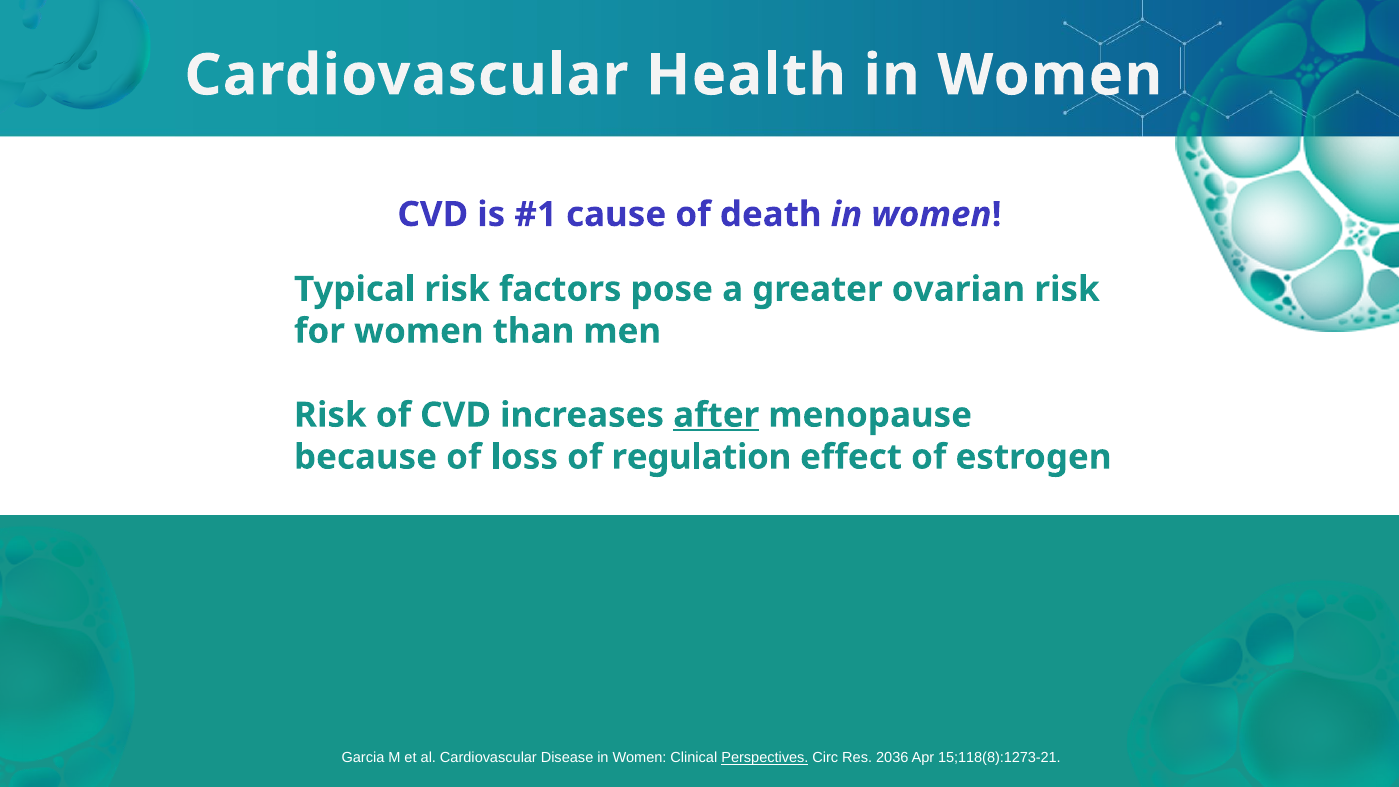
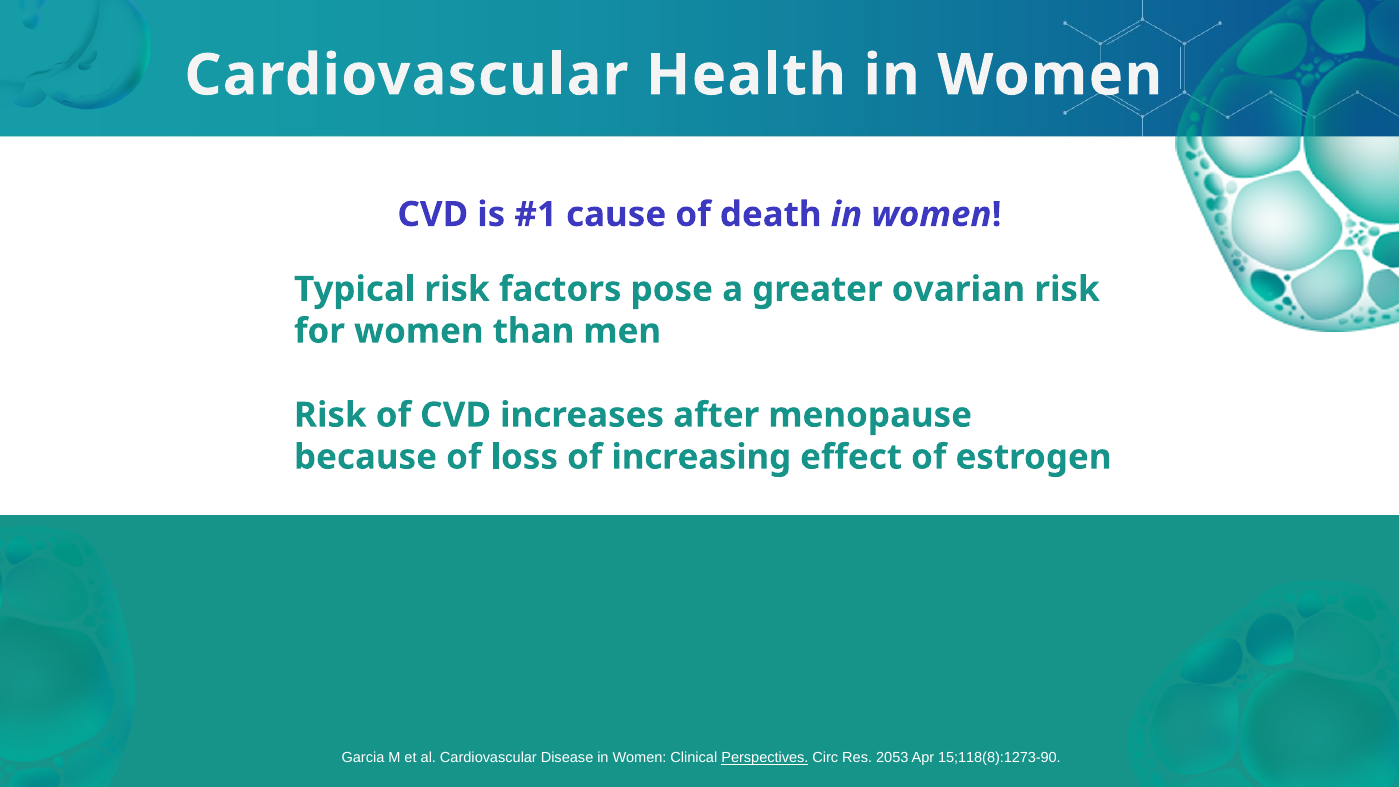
after underline: present -> none
regulation: regulation -> increasing
2036: 2036 -> 2053
15;118(8):1273-21: 15;118(8):1273-21 -> 15;118(8):1273-90
